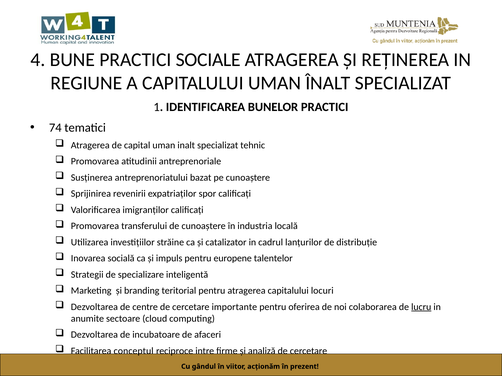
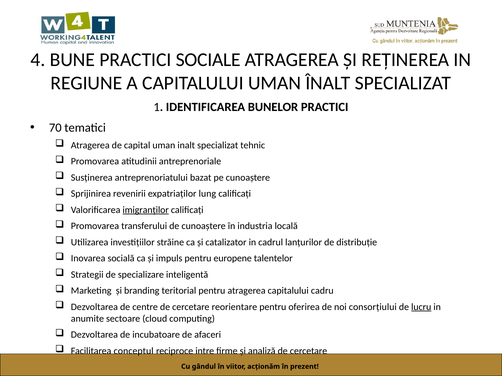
74: 74 -> 70
spor: spor -> lung
imigranților underline: none -> present
locuri: locuri -> cadru
importante: importante -> reorientare
colaborarea: colaborarea -> consorțiului
